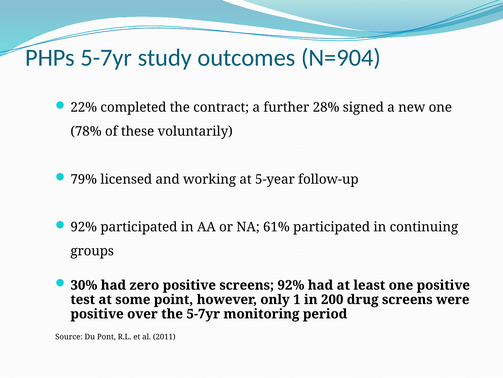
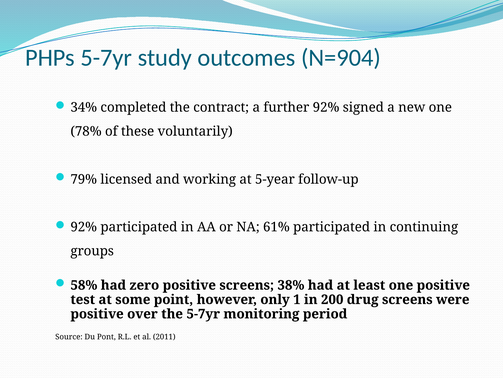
22%: 22% -> 34%
further 28%: 28% -> 92%
30%: 30% -> 58%
screens 92%: 92% -> 38%
